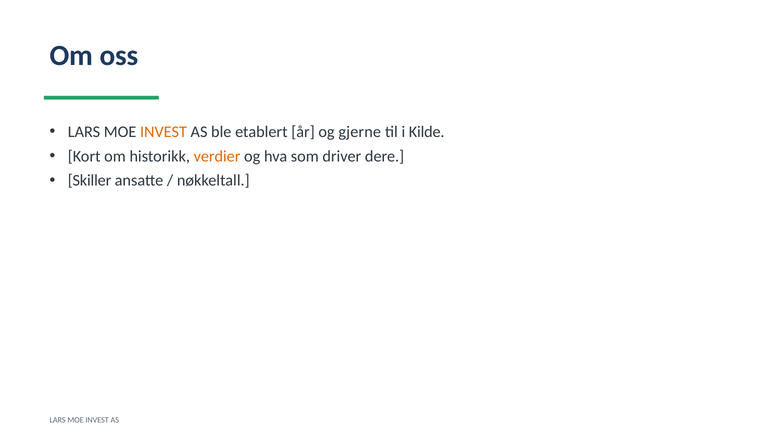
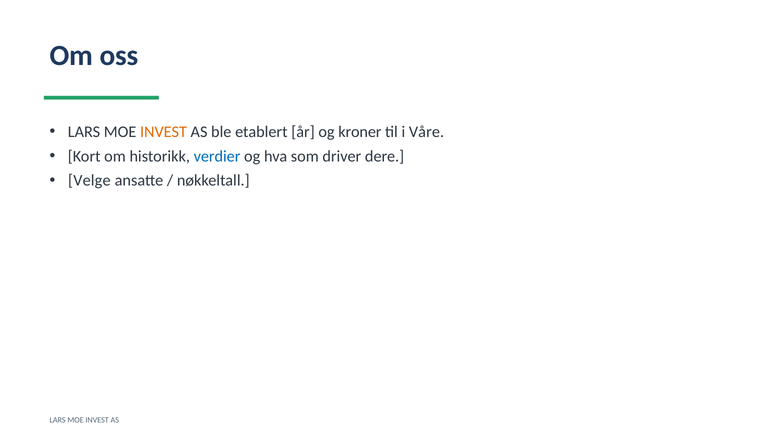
gjerne: gjerne -> kroner
Kilde: Kilde -> Våre
verdier colour: orange -> blue
Skiller: Skiller -> Velge
